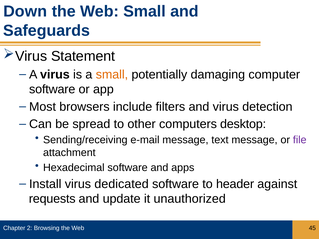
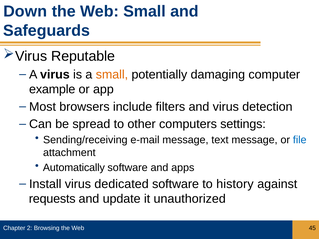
Statement: Statement -> Reputable
software at (52, 89): software -> example
desktop: desktop -> settings
file colour: purple -> blue
Hexadecimal: Hexadecimal -> Automatically
header: header -> history
